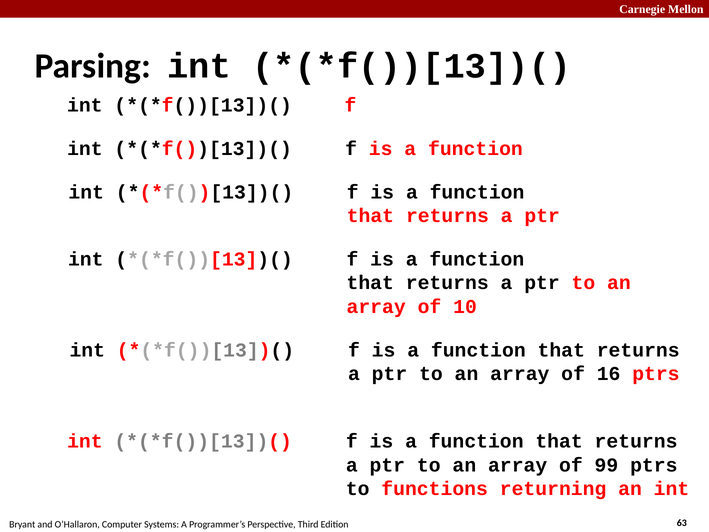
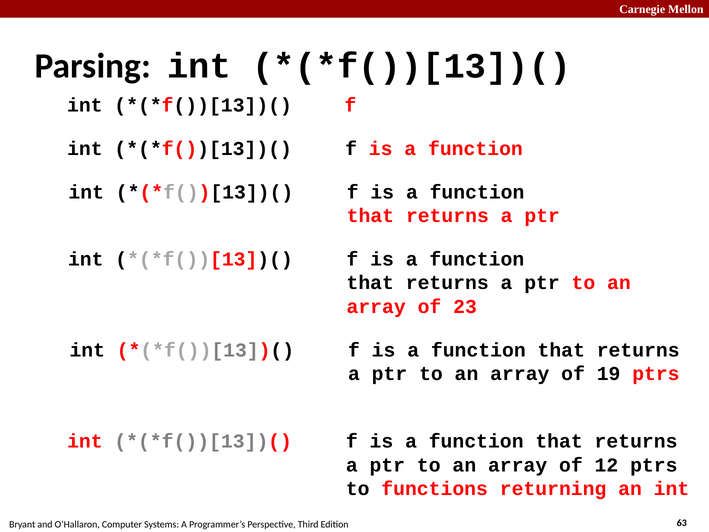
10: 10 -> 23
16: 16 -> 19
99: 99 -> 12
